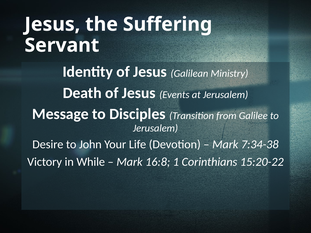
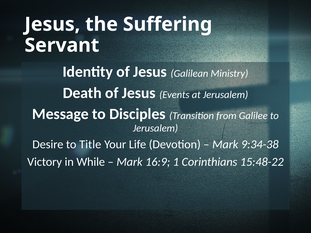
John: John -> Title
7:34-38: 7:34-38 -> 9:34-38
16:8: 16:8 -> 16:9
15:20-22: 15:20-22 -> 15:48-22
